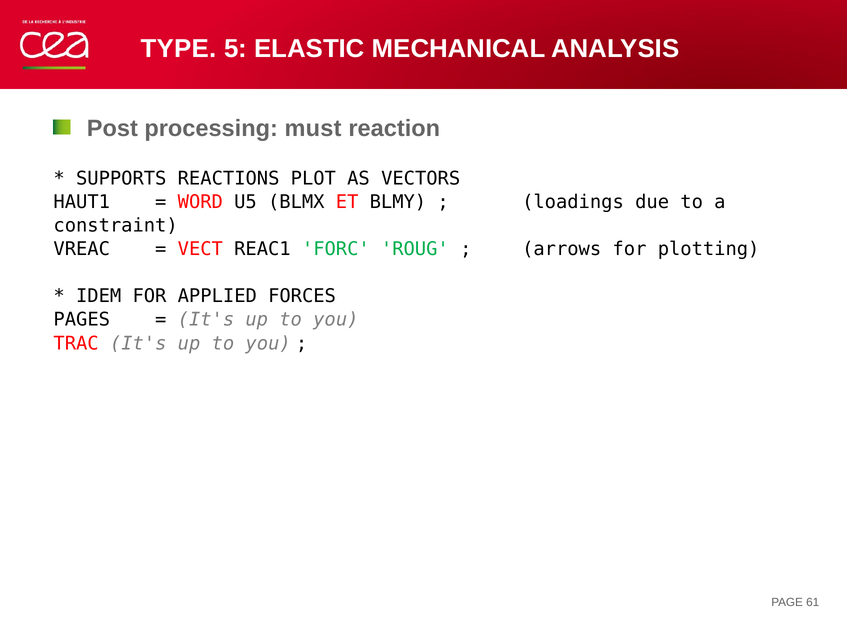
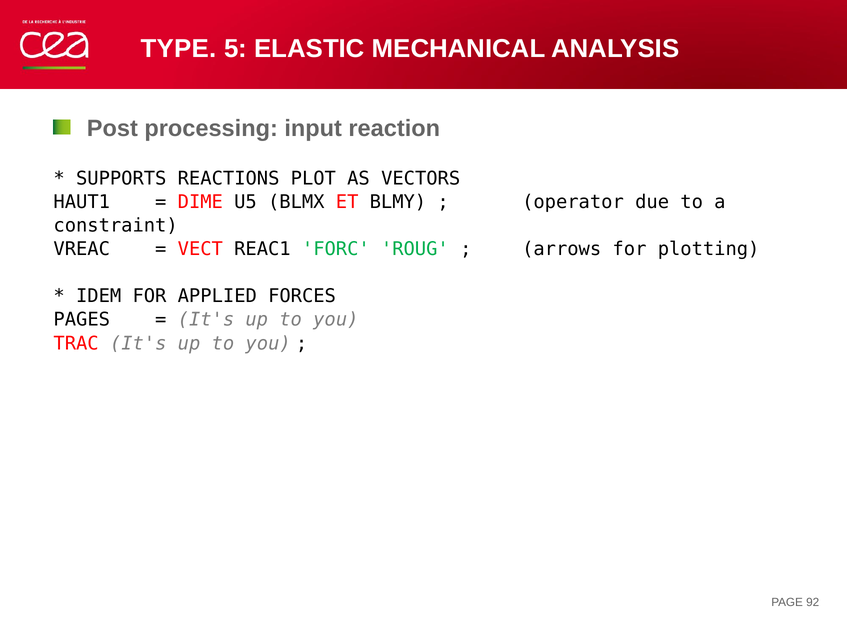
must: must -> input
WORD: WORD -> DIME
loadings: loadings -> operator
61: 61 -> 92
